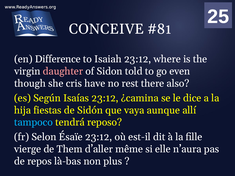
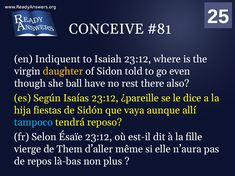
Difference: Difference -> Indiquent
daughter colour: pink -> yellow
cris: cris -> ball
¿camina: ¿camina -> ¿pareille
